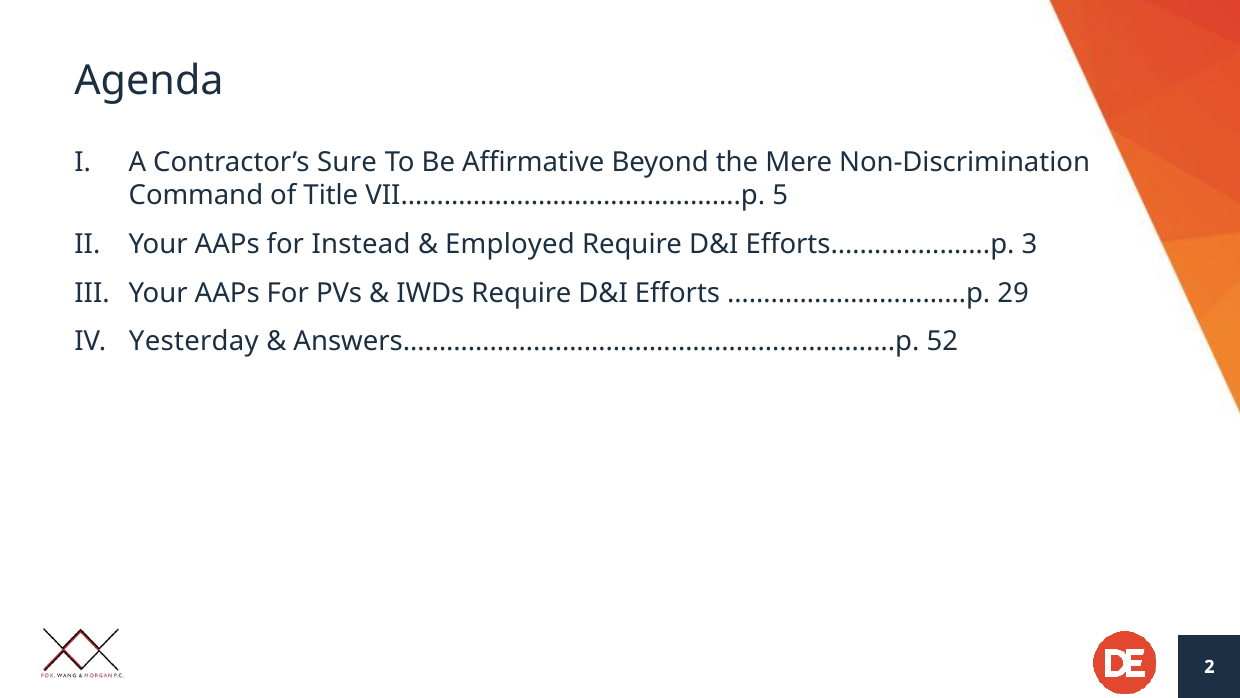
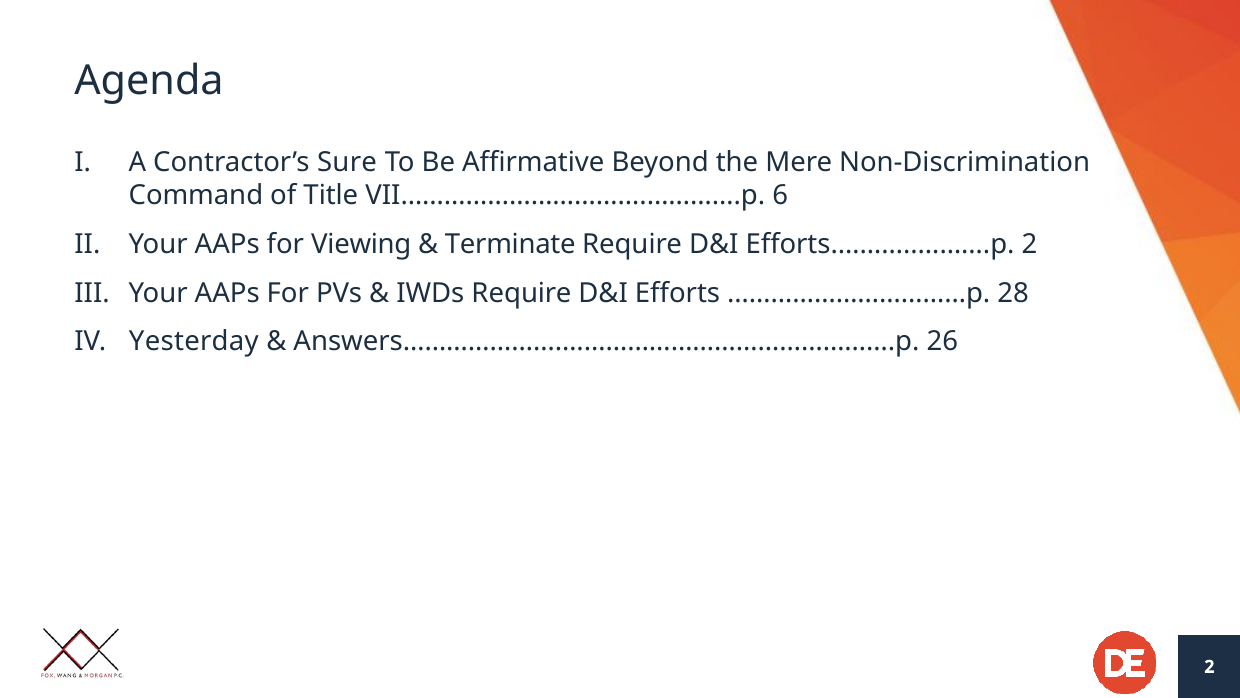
5: 5 -> 6
Instead: Instead -> Viewing
Employed: Employed -> Terminate
Efforts.………..……….p 3: 3 -> 2
29: 29 -> 28
52: 52 -> 26
